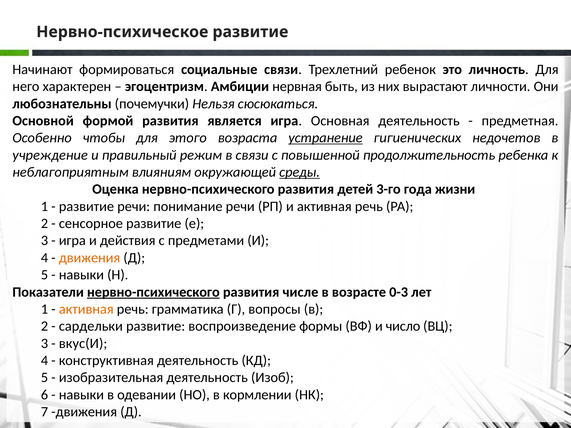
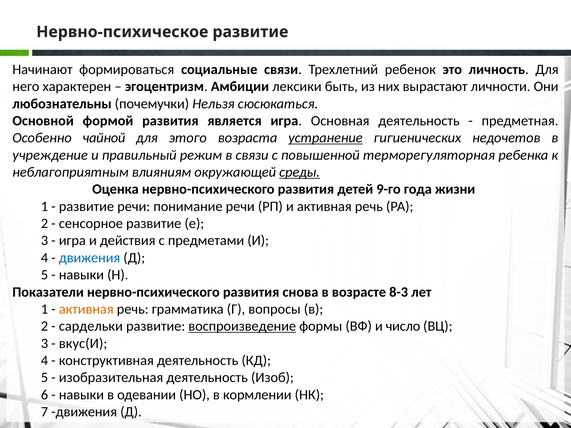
нервная: нервная -> лексики
чтобы: чтобы -> чайной
продолжительность: продолжительность -> терморегуляторная
3-го: 3-го -> 9-го
движения at (90, 258) colour: orange -> blue
нервно-психического at (153, 292) underline: present -> none
числе: числе -> снова
0-3: 0-3 -> 8-3
воспроизведение underline: none -> present
